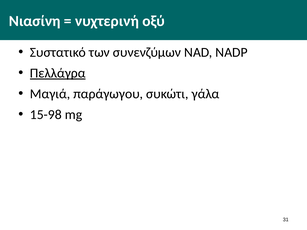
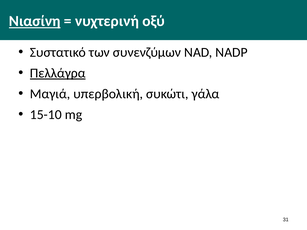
Νιασίνη underline: none -> present
παράγωγου: παράγωγου -> υπερβολική
15-98: 15-98 -> 15-10
